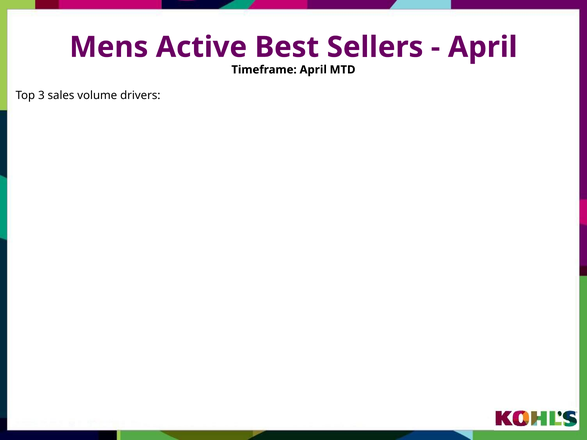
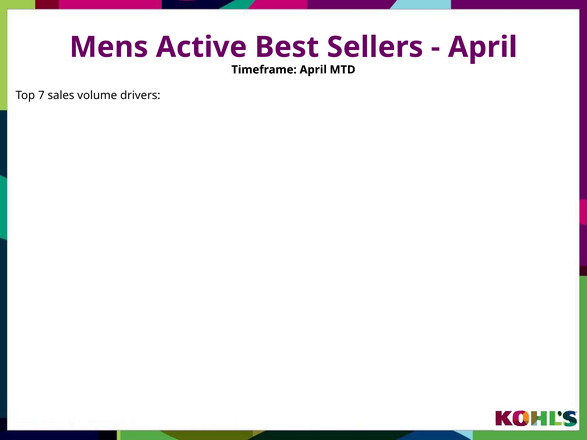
3: 3 -> 7
